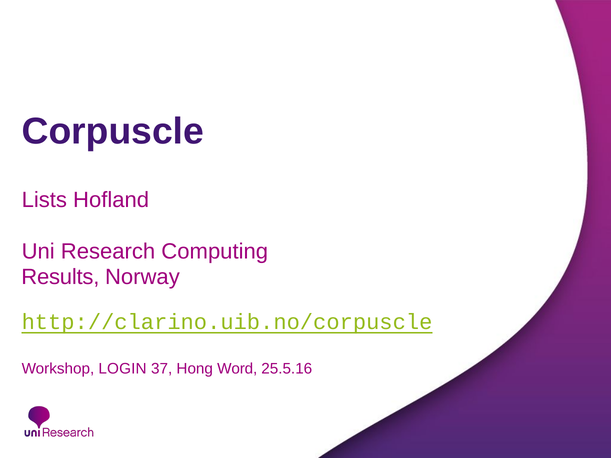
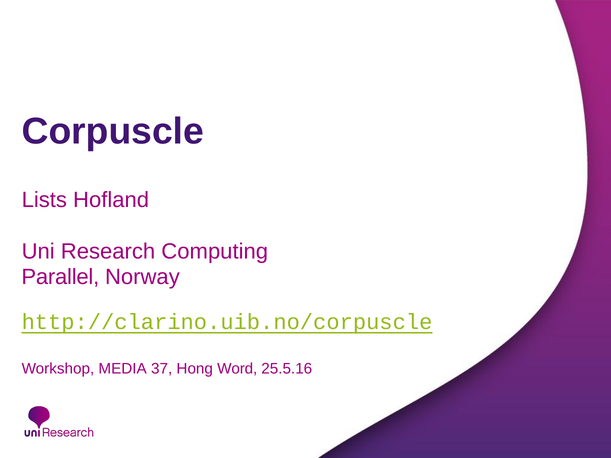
Results: Results -> Parallel
LOGIN: LOGIN -> MEDIA
